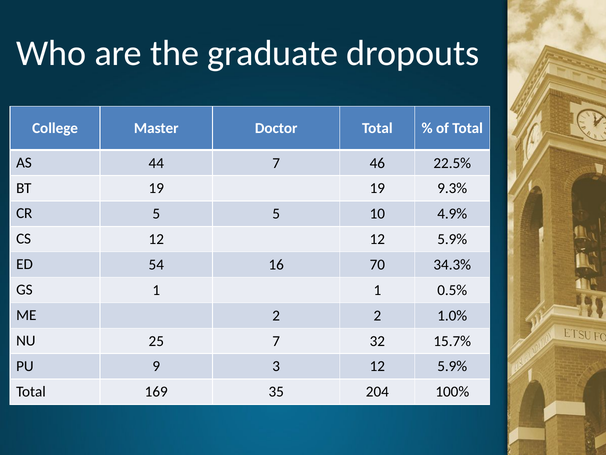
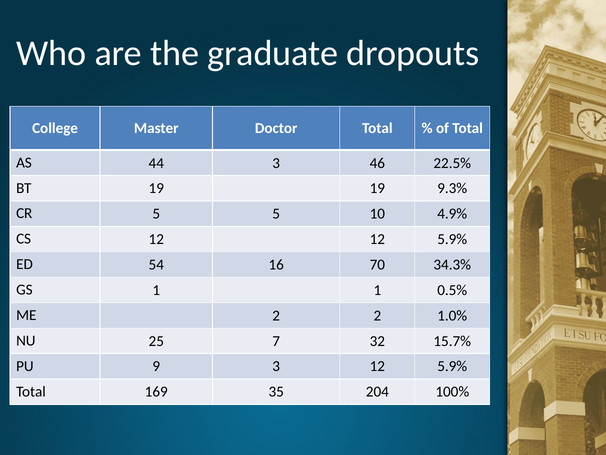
44 7: 7 -> 3
